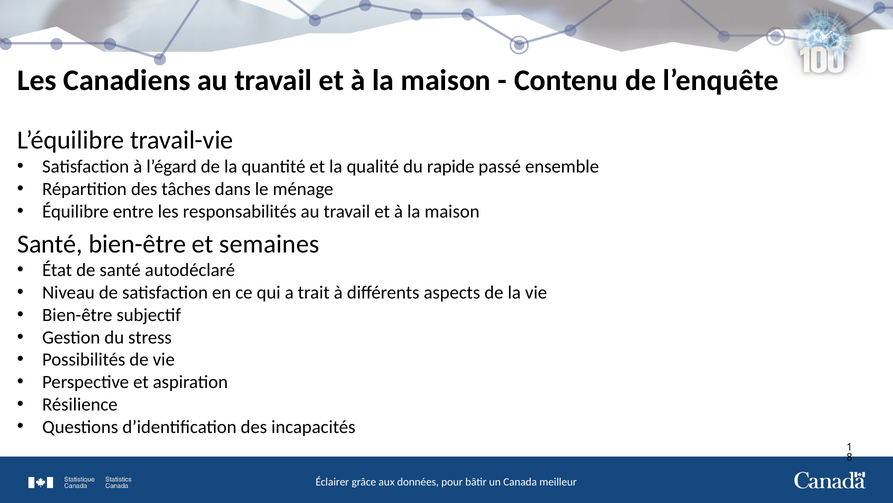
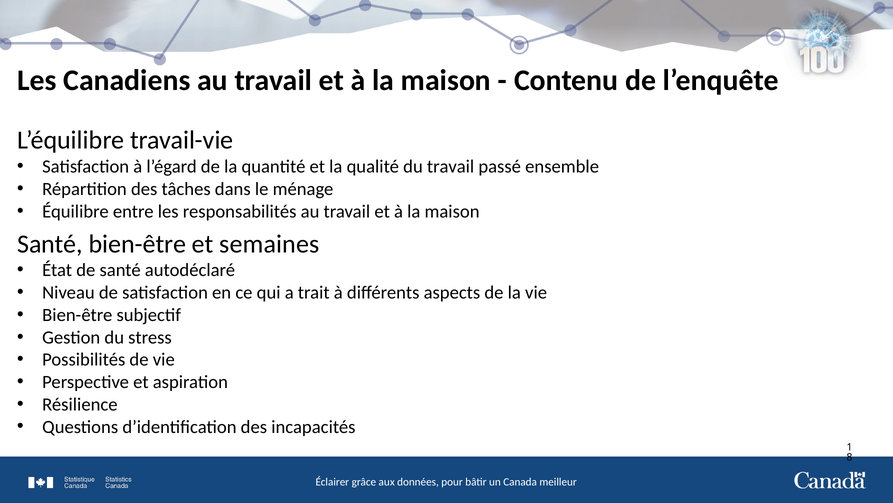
du rapide: rapide -> travail
